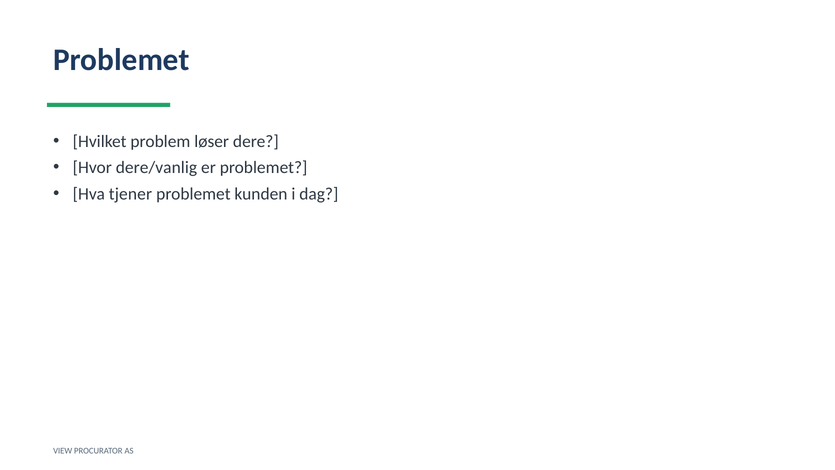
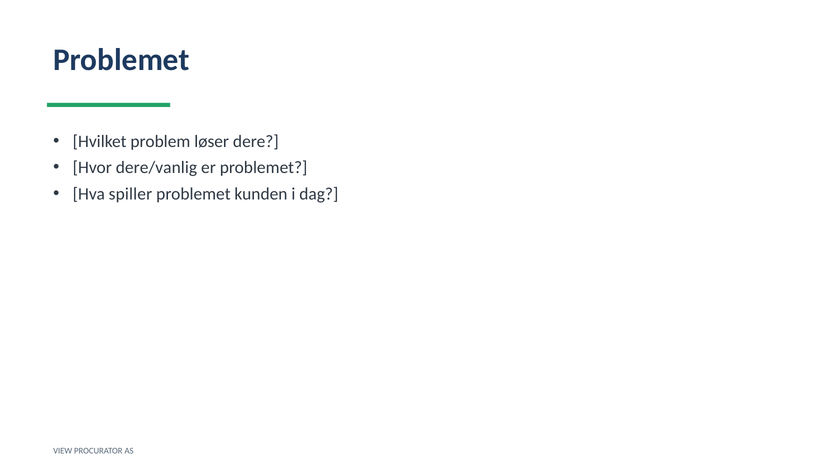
tjener: tjener -> spiller
